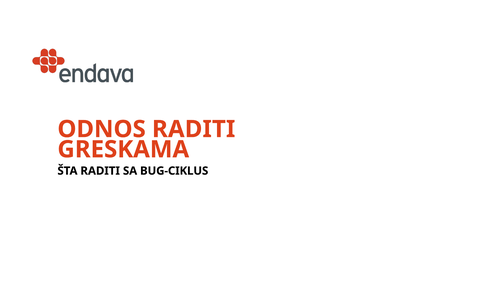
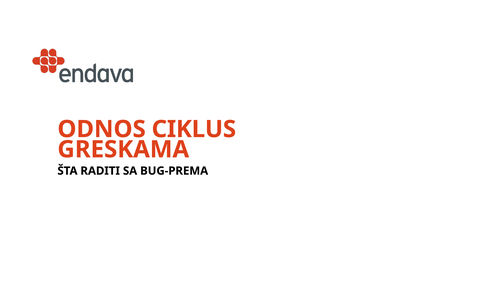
ODNOS RADITI: RADITI -> CIKLUS
BUG-CIKLUS: BUG-CIKLUS -> BUG-PREMA
